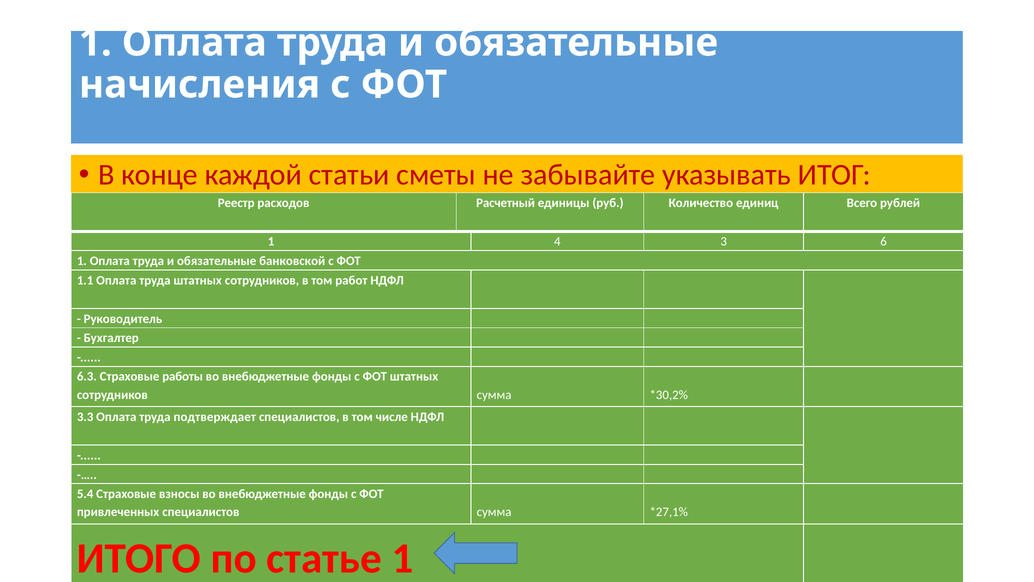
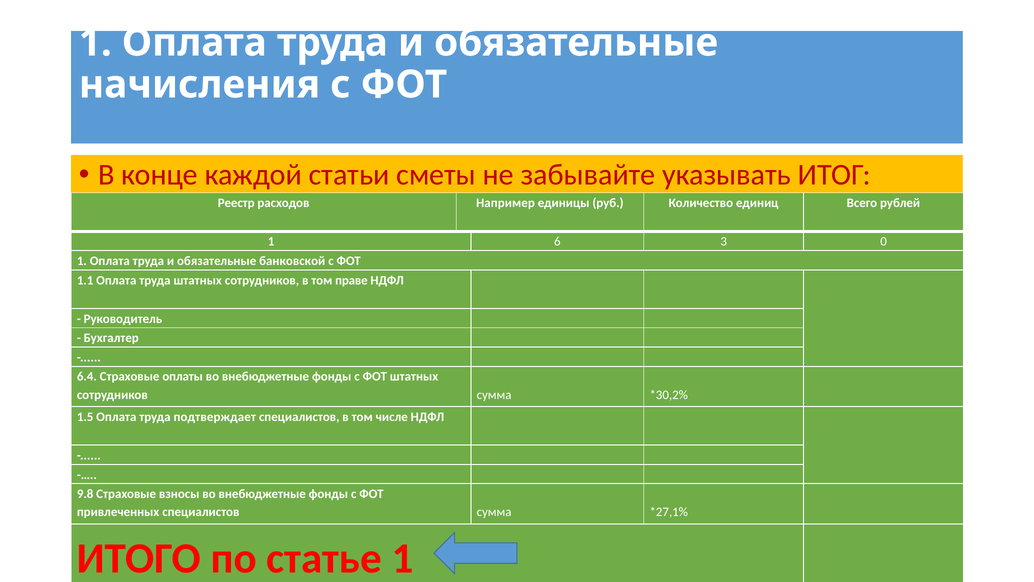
Расчетный: Расчетный -> Например
4: 4 -> 6
6: 6 -> 0
работ: работ -> праве
6.3: 6.3 -> 6.4
работы: работы -> оплаты
3.3: 3.3 -> 1.5
5.4: 5.4 -> 9.8
